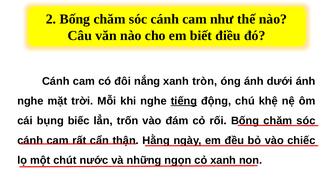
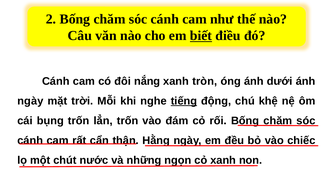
biết underline: none -> present
nghe at (30, 101): nghe -> ngày
bụng biếc: biếc -> trốn
